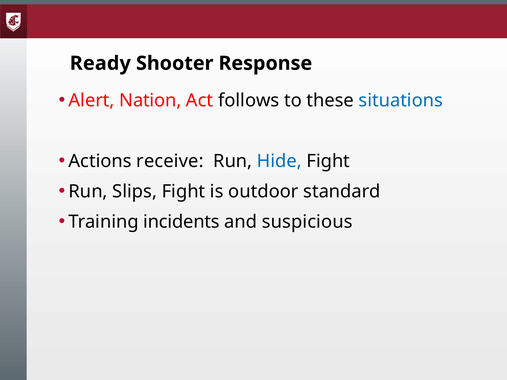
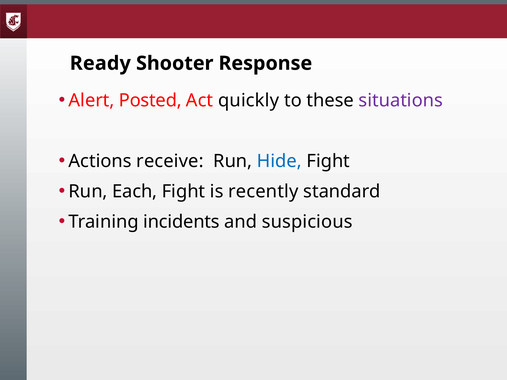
Nation: Nation -> Posted
follows: follows -> quickly
situations colour: blue -> purple
Slips: Slips -> Each
outdoor: outdoor -> recently
